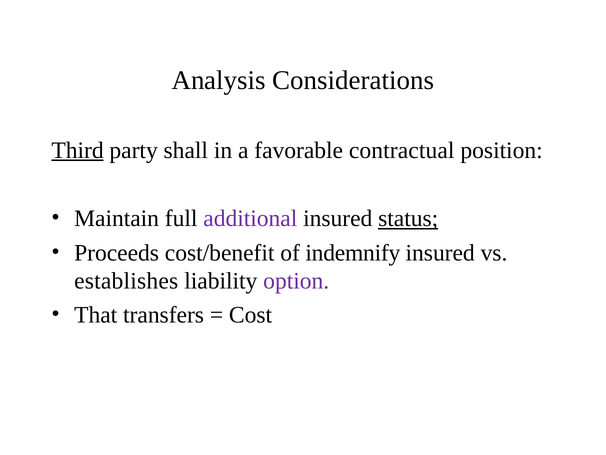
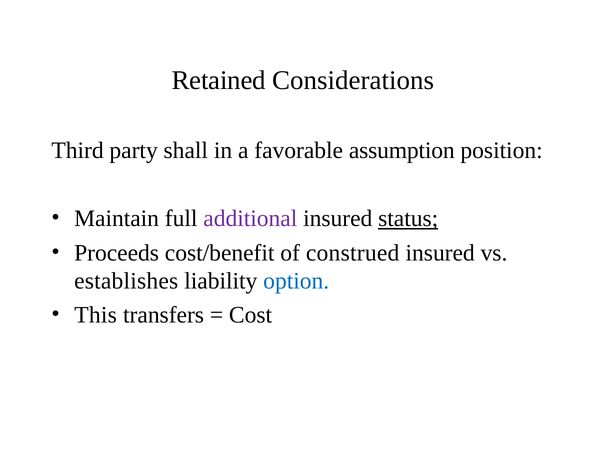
Analysis: Analysis -> Retained
Third underline: present -> none
contractual: contractual -> assumption
indemnify: indemnify -> construed
option colour: purple -> blue
That: That -> This
